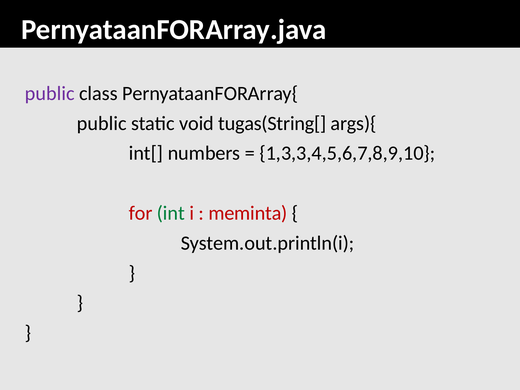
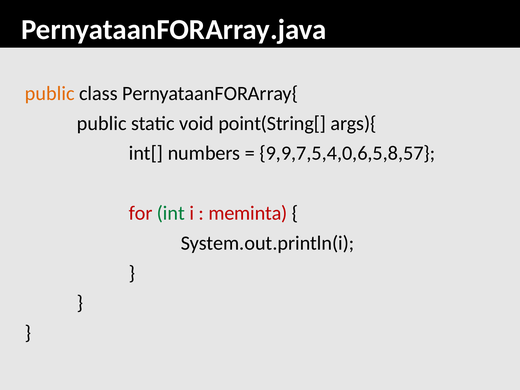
public at (50, 93) colour: purple -> orange
tugas(String[: tugas(String[ -> point(String[
1,3,3,4,5,6,7,8,9,10: 1,3,3,4,5,6,7,8,9,10 -> 9,9,7,5,4,0,6,5,8,57
